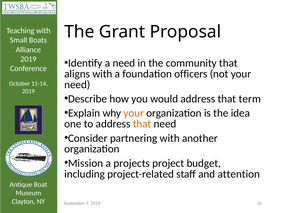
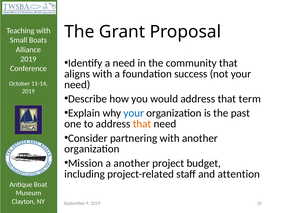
officers: officers -> success
your at (134, 113) colour: orange -> blue
idea: idea -> past
a projects: projects -> another
